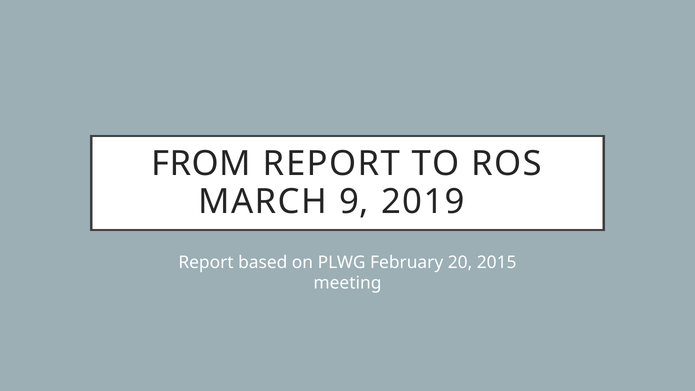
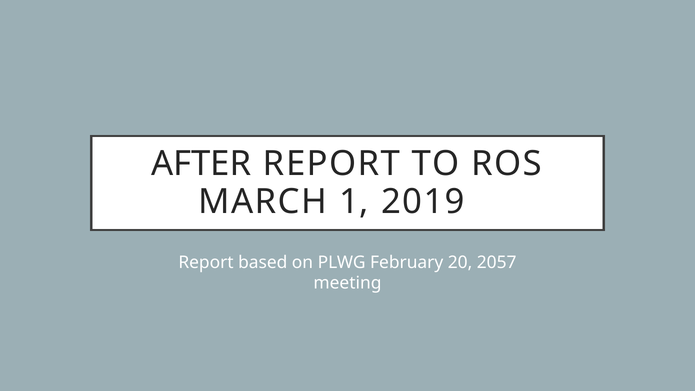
FROM: FROM -> AFTER
9: 9 -> 1
2015: 2015 -> 2057
